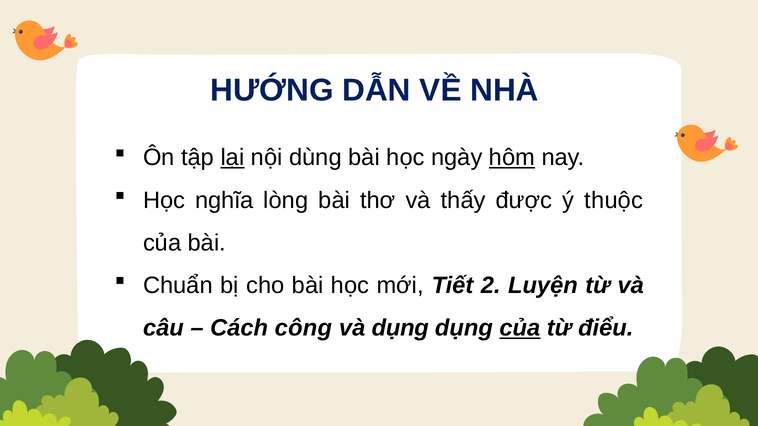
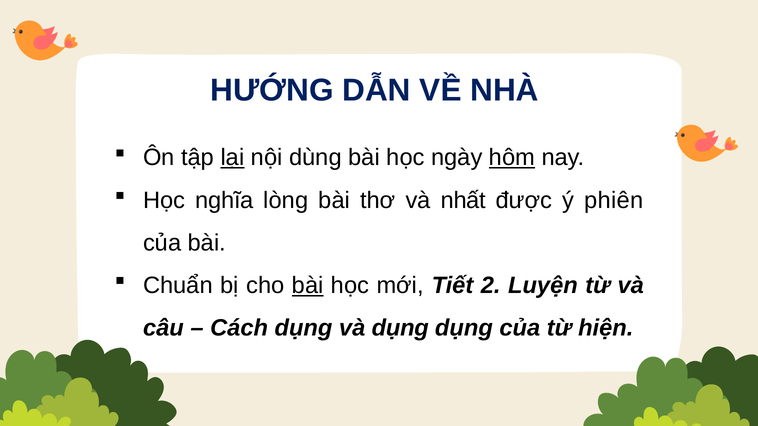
thấy: thấy -> nhất
thuộc: thuộc -> phiên
bài at (308, 286) underline: none -> present
Cách công: công -> dụng
của at (520, 328) underline: present -> none
điểu: điểu -> hiện
